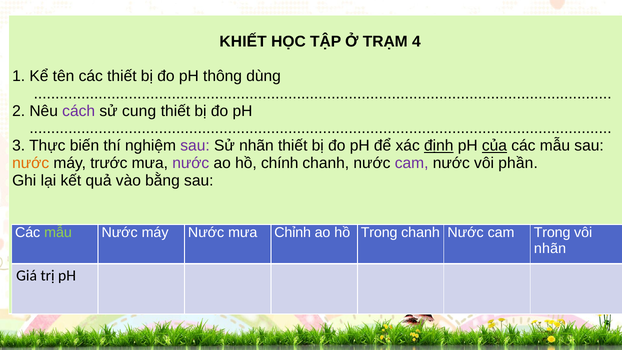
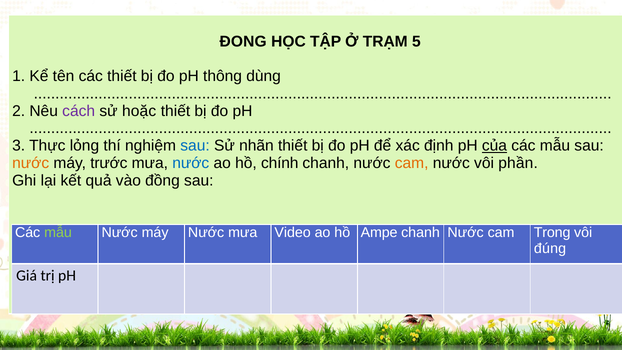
KHIẾT: KHIẾT -> ĐONG
4: 4 -> 5
cung: cung -> hoặc
biến: biến -> lỏng
sau at (195, 146) colour: purple -> blue
định underline: present -> none
nước at (191, 163) colour: purple -> blue
cam at (412, 163) colour: purple -> orange
bằng: bằng -> đồng
Chỉnh: Chỉnh -> Video
hồ Trong: Trong -> Ampe
nhãn at (550, 249): nhãn -> đúng
